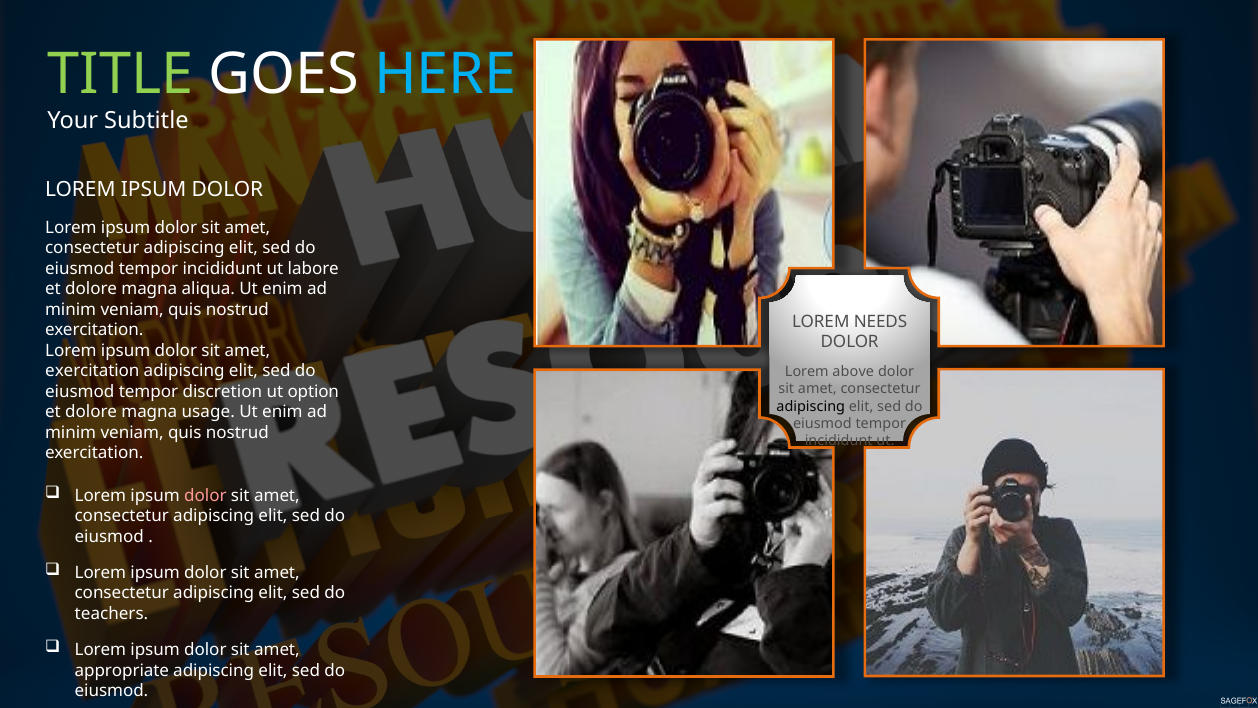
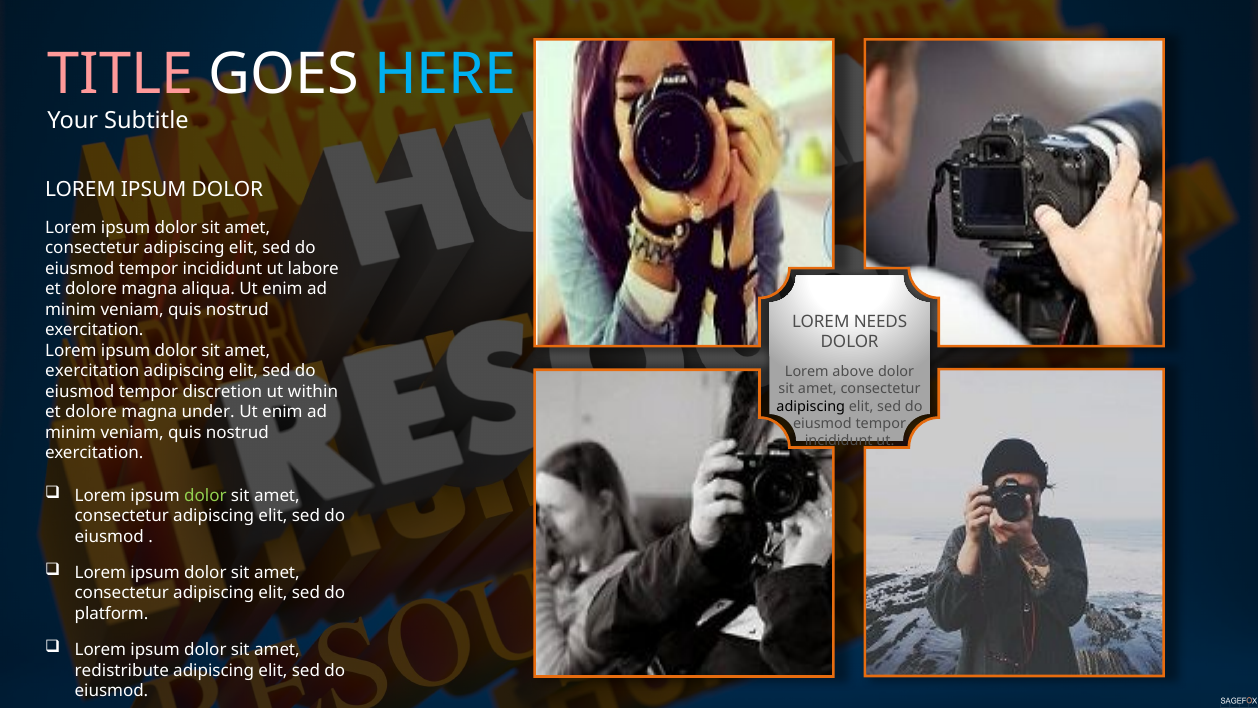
TITLE colour: light green -> pink
option: option -> within
usage: usage -> under
dolor at (205, 495) colour: pink -> light green
teachers: teachers -> platform
appropriate: appropriate -> redistribute
